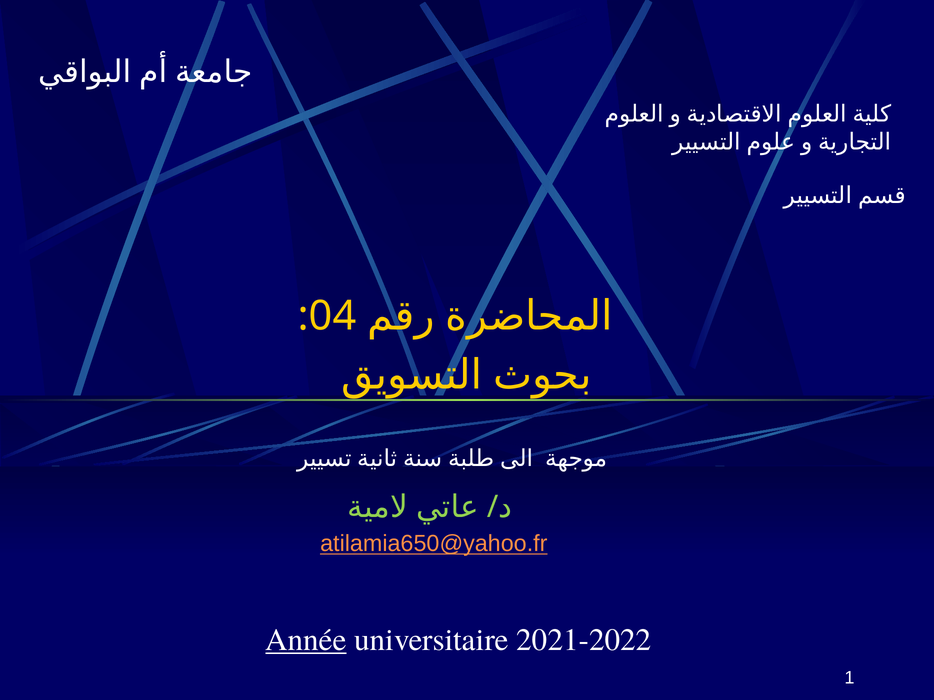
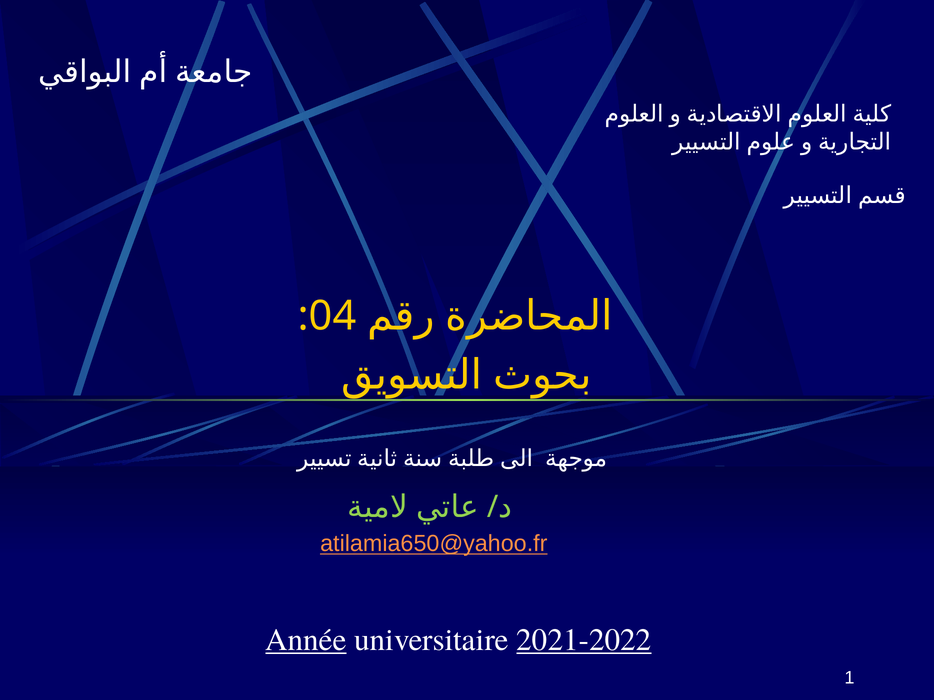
2021-2022 underline: none -> present
